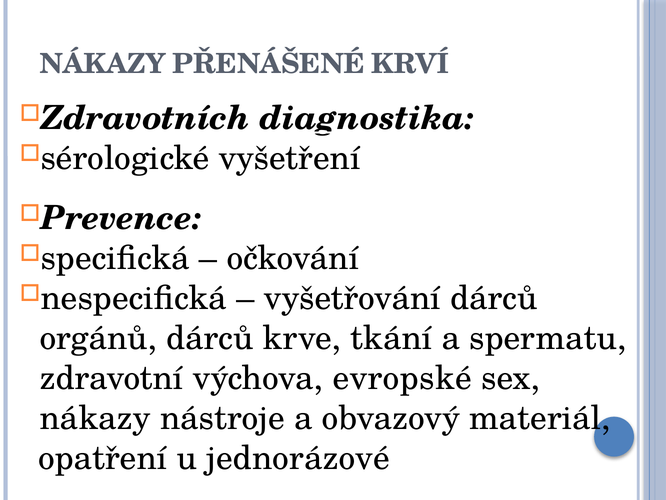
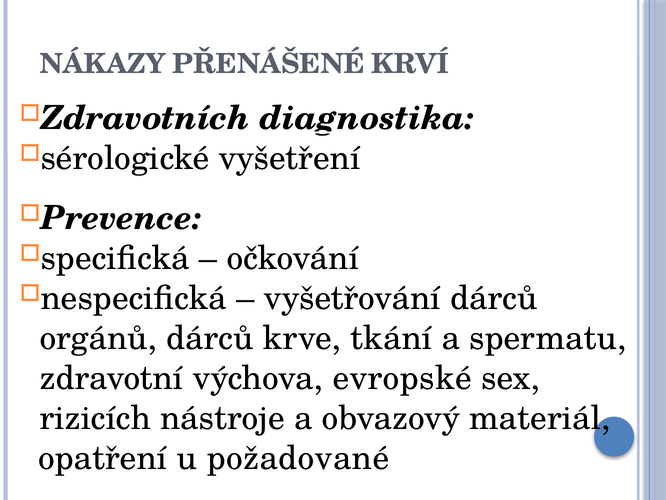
nákazy at (95, 418): nákazy -> rizicích
jednorázové: jednorázové -> požadované
